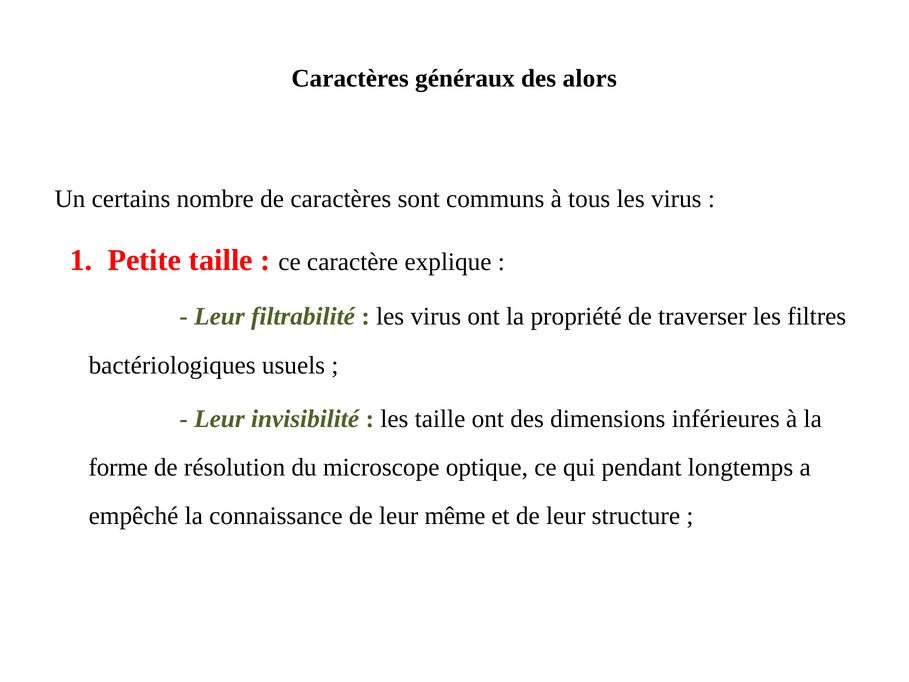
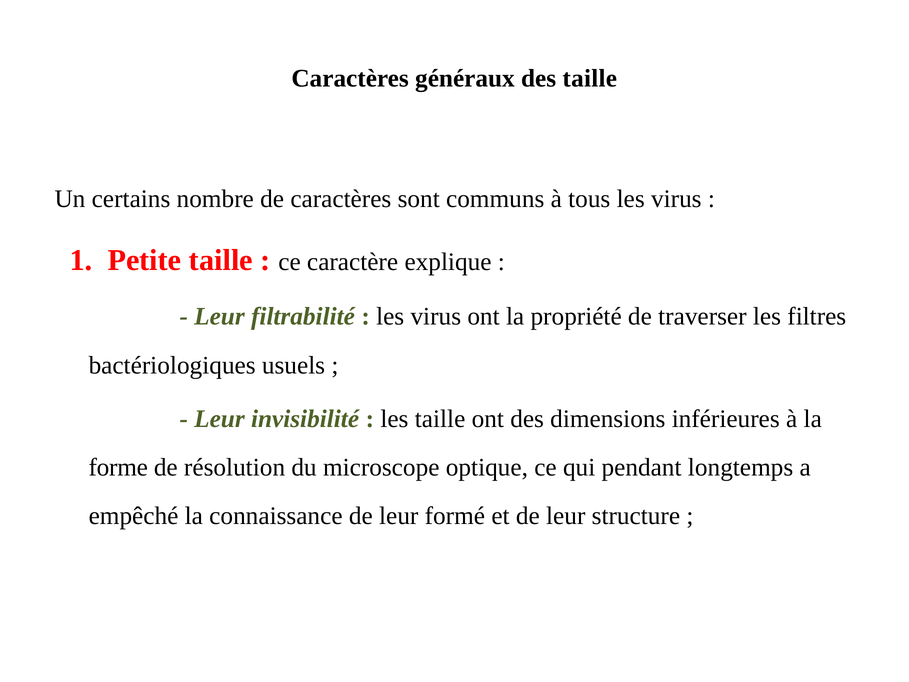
des alors: alors -> taille
même: même -> formé
